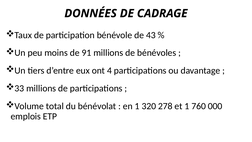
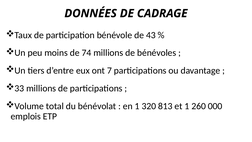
91: 91 -> 74
4: 4 -> 7
278: 278 -> 813
760: 760 -> 260
